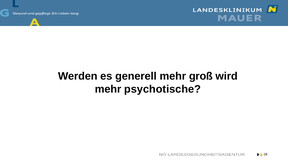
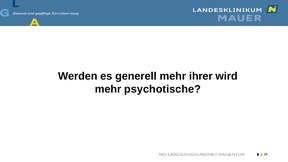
groß: groß -> ihrer
